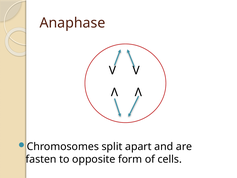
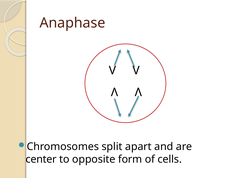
fasten: fasten -> center
